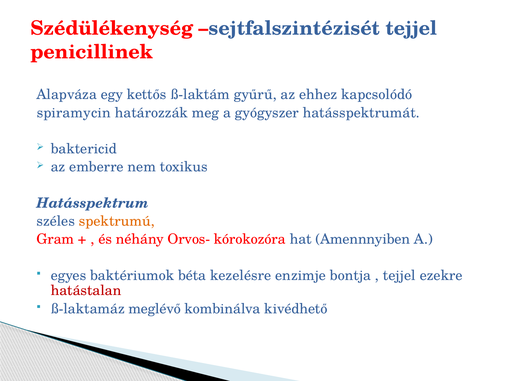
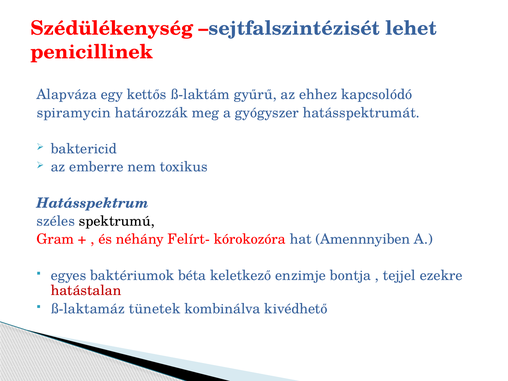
sejtfalszintézisét tejjel: tejjel -> lehet
spektrumú colour: orange -> black
Orvos-: Orvos- -> Felírt-
kezelésre: kezelésre -> keletkező
meglévő: meglévő -> tünetek
